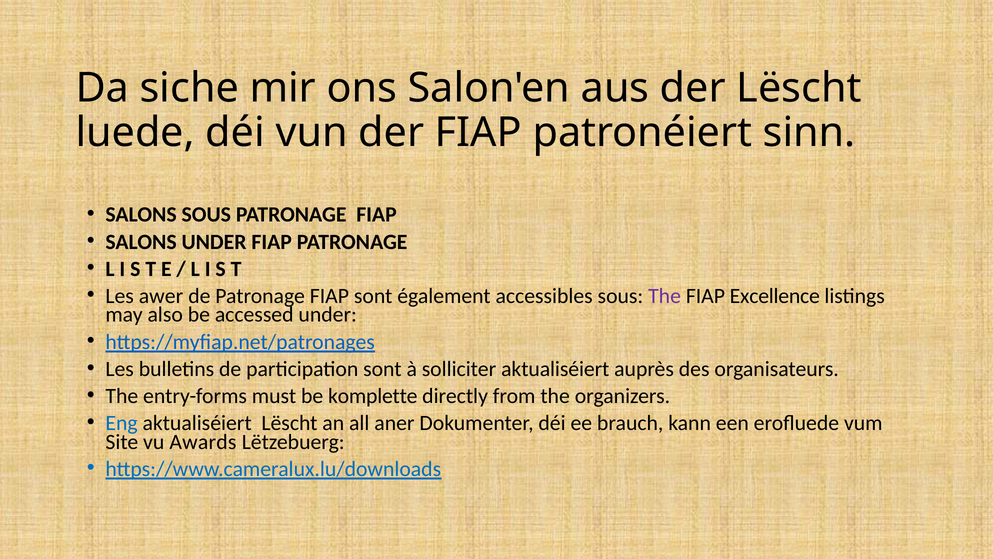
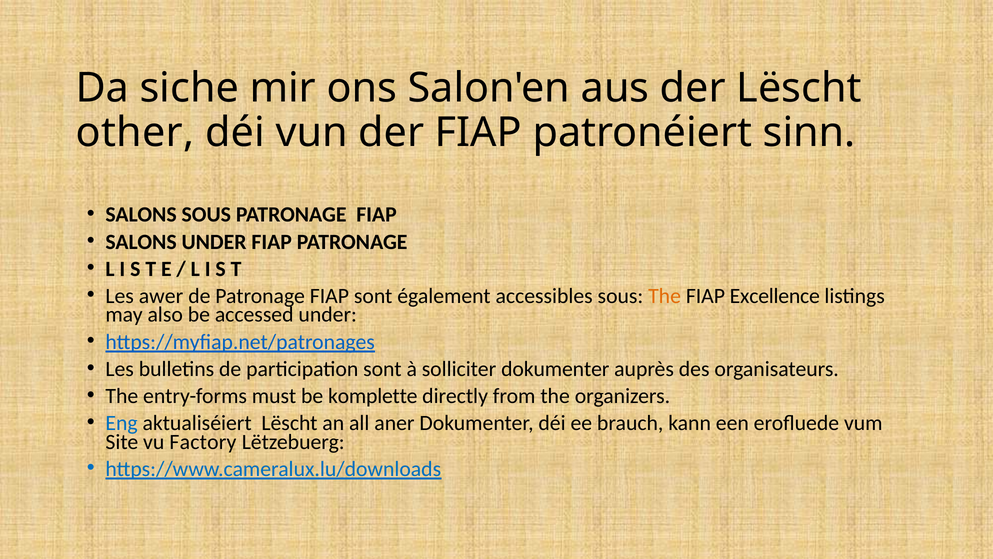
luede: luede -> other
The at (665, 296) colour: purple -> orange
solliciter aktualiséiert: aktualiséiert -> dokumenter
Awards: Awards -> Factory
